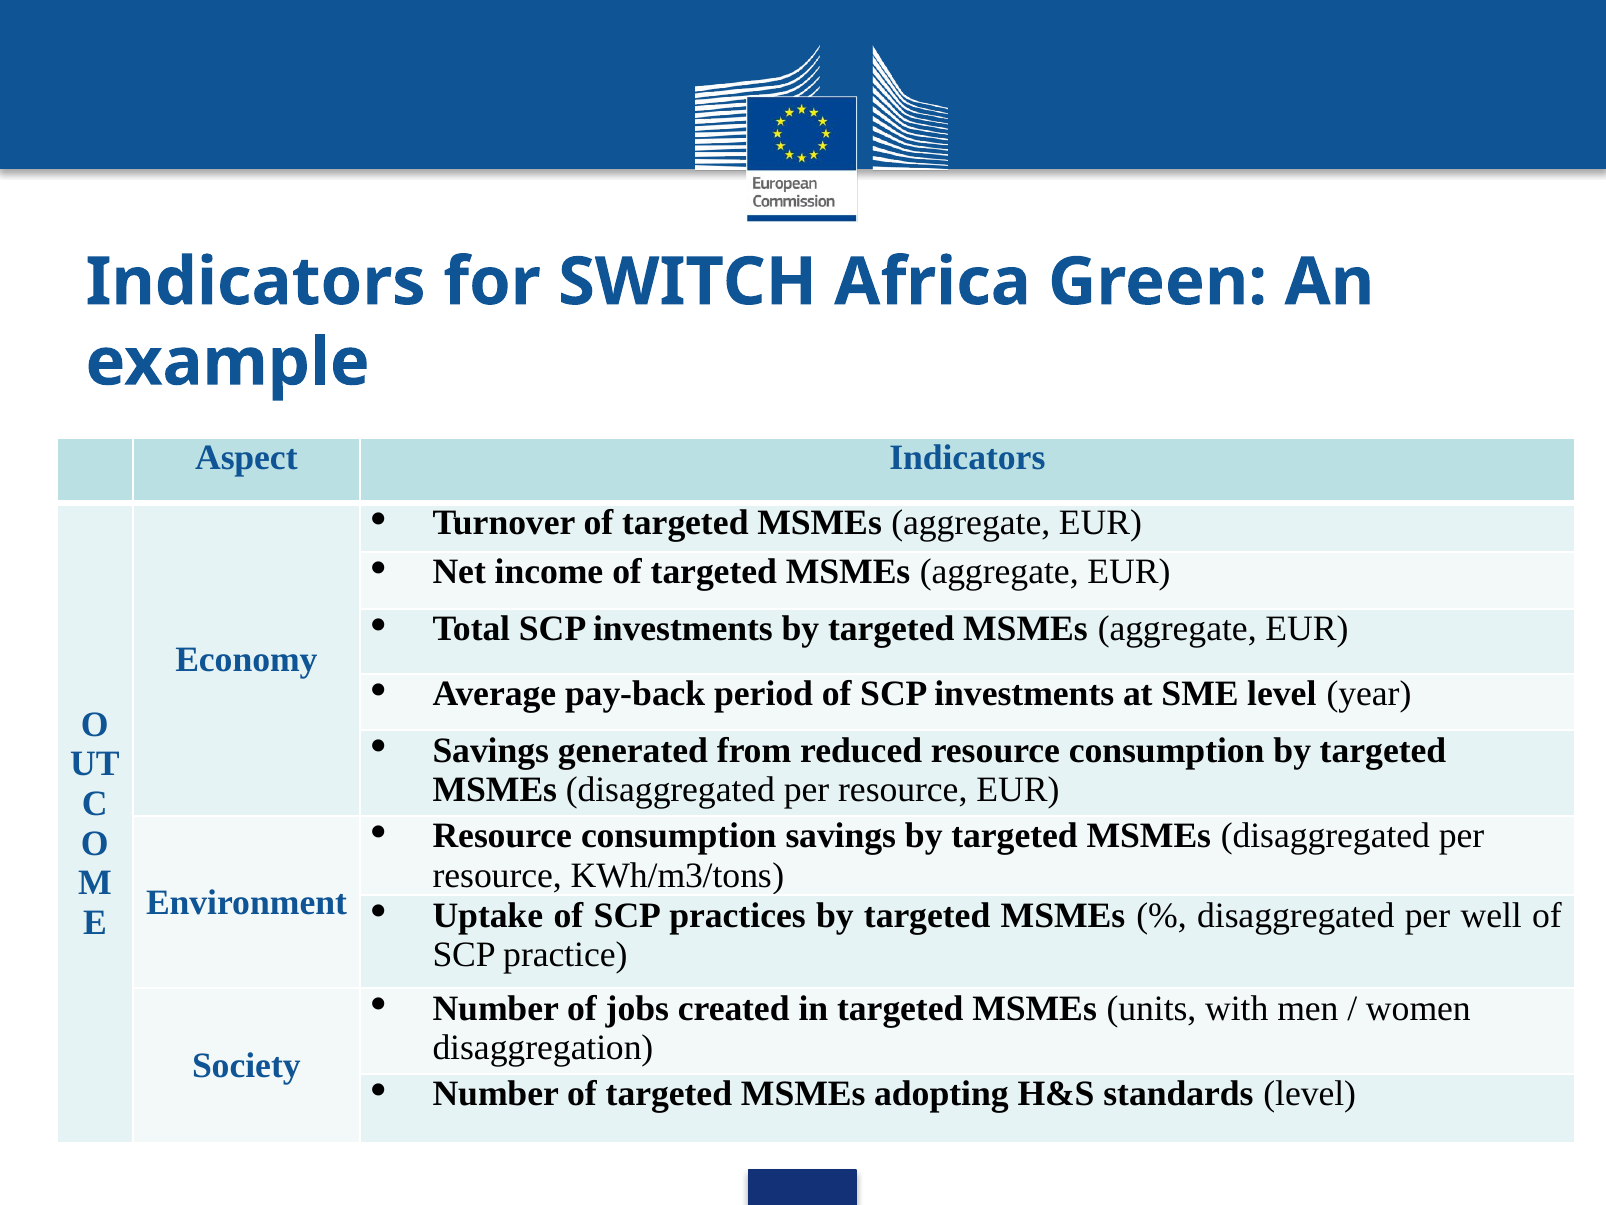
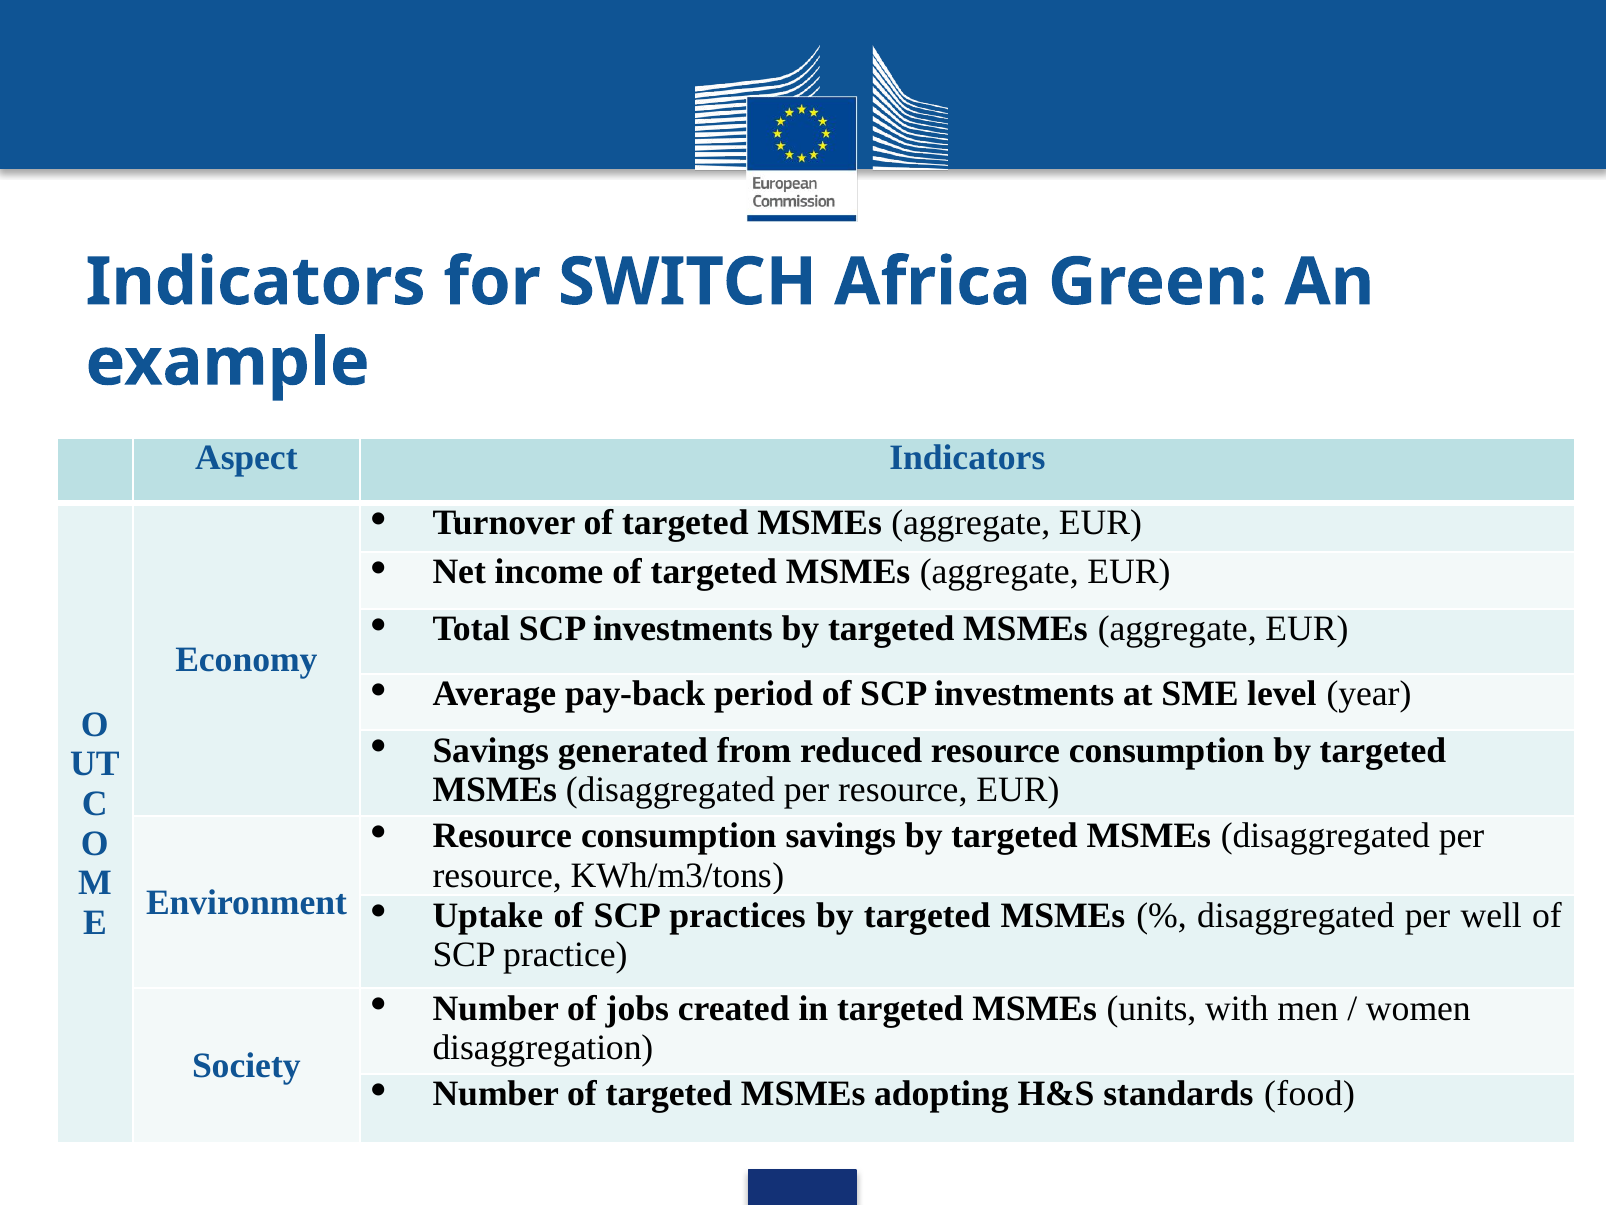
standards level: level -> food
